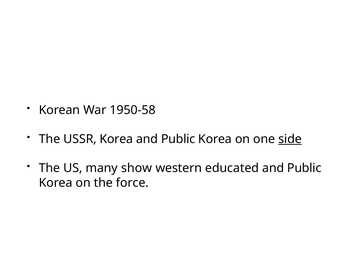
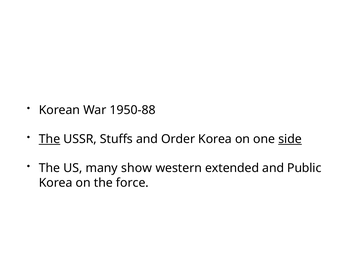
1950-58: 1950-58 -> 1950-88
The at (50, 139) underline: none -> present
USSR Korea: Korea -> Stuffs
Public at (178, 139): Public -> Order
educated: educated -> extended
